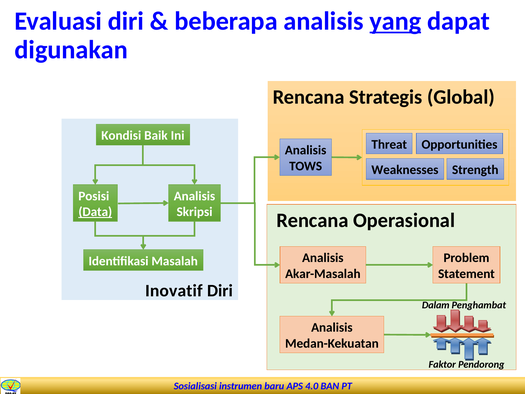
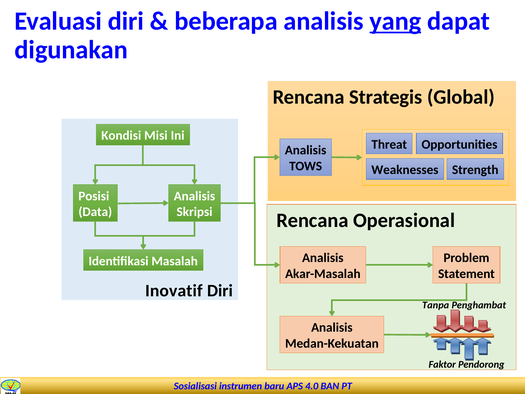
Baik: Baik -> Misi
Data underline: present -> none
Dalam: Dalam -> Tanpa
